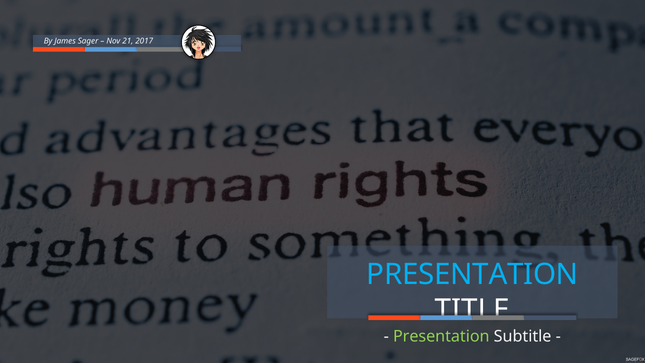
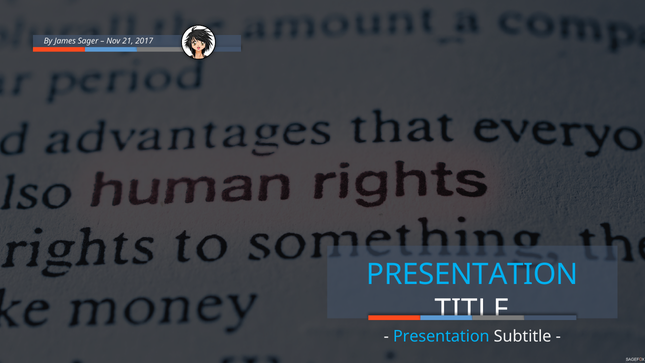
Presentation at (441, 336) colour: light green -> light blue
